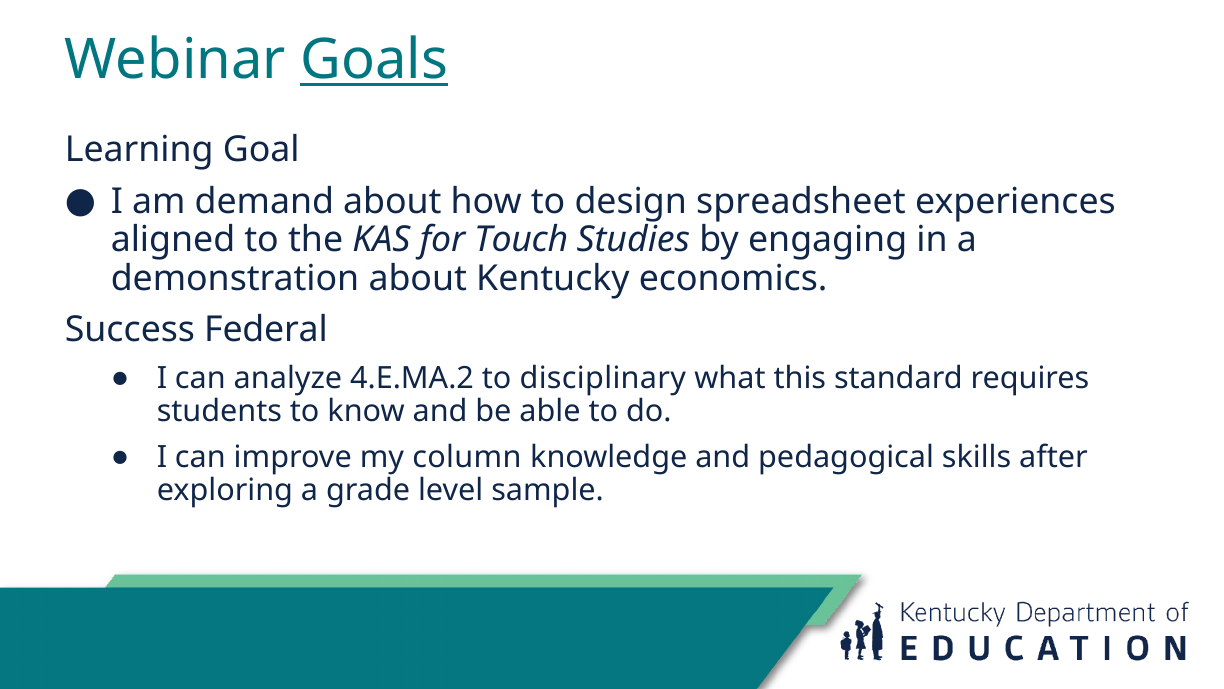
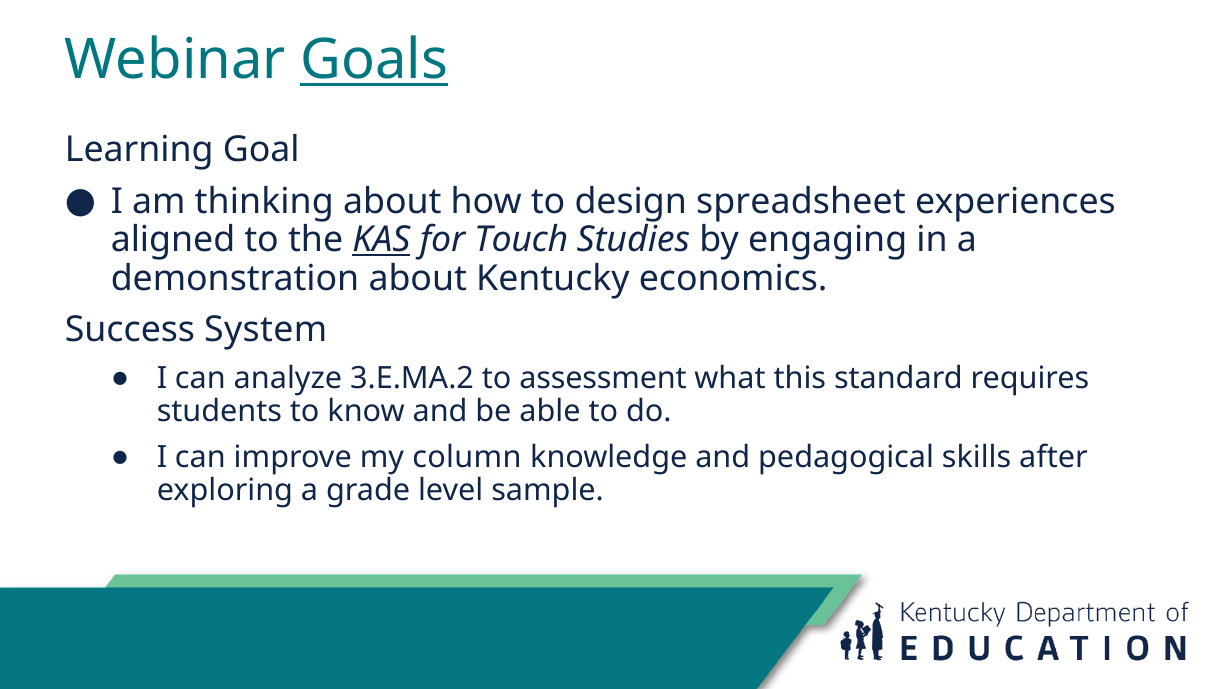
demand: demand -> thinking
KAS underline: none -> present
Federal: Federal -> System
4.E.MA.2: 4.E.MA.2 -> 3.E.MA.2
disciplinary: disciplinary -> assessment
